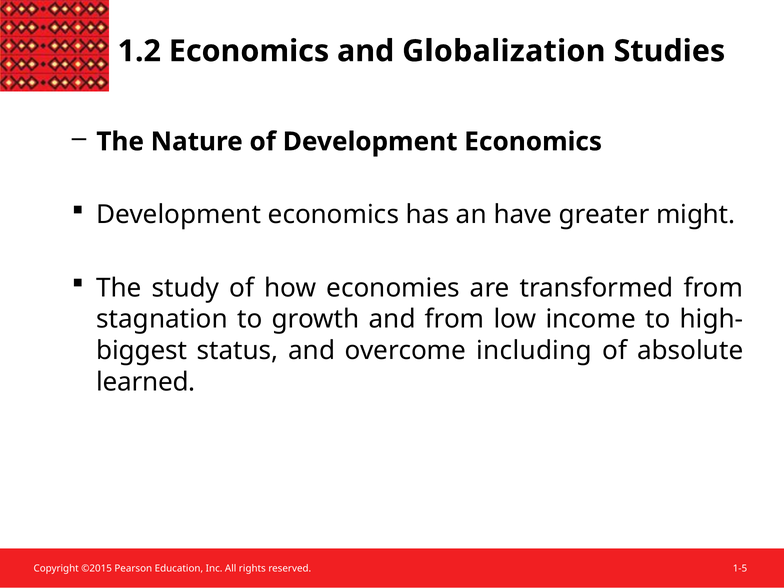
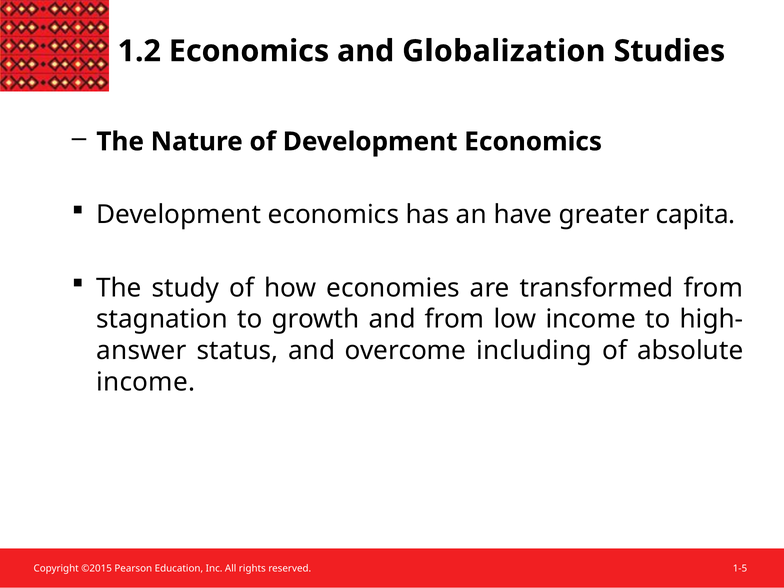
might: might -> capita
biggest: biggest -> answer
learned at (146, 382): learned -> income
